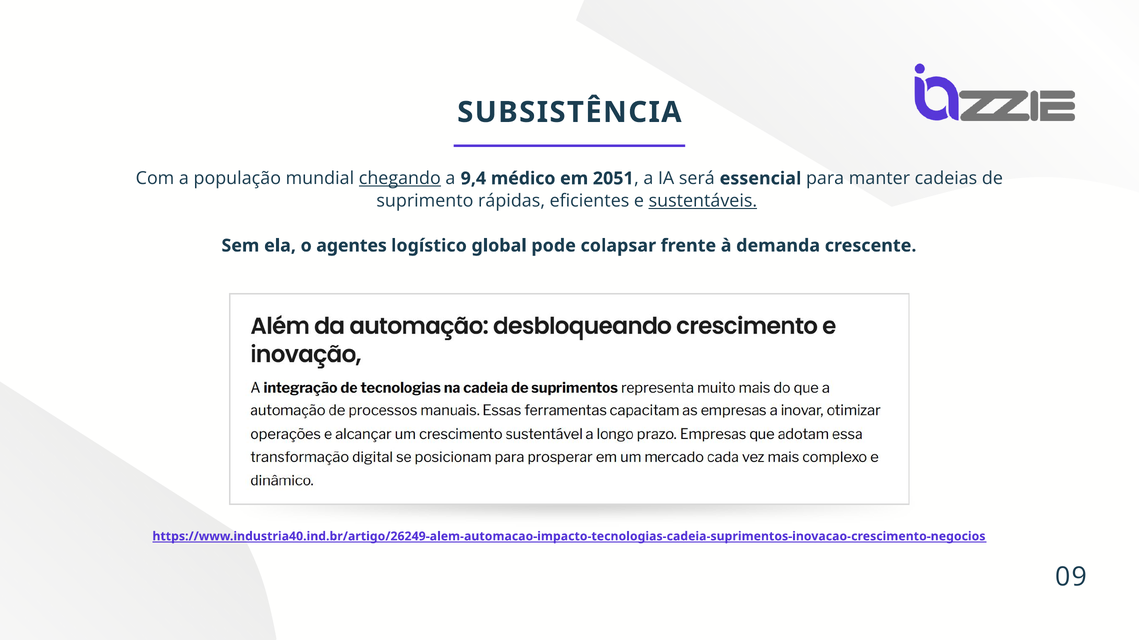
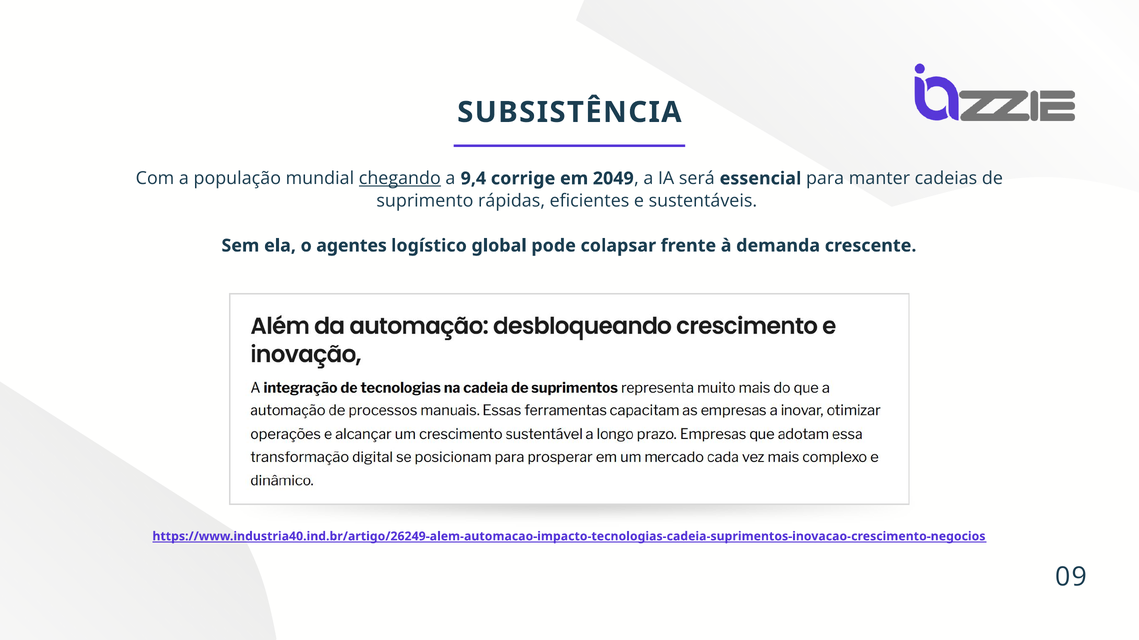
médico: médico -> corrige
2051: 2051 -> 2049
sustentáveis underline: present -> none
